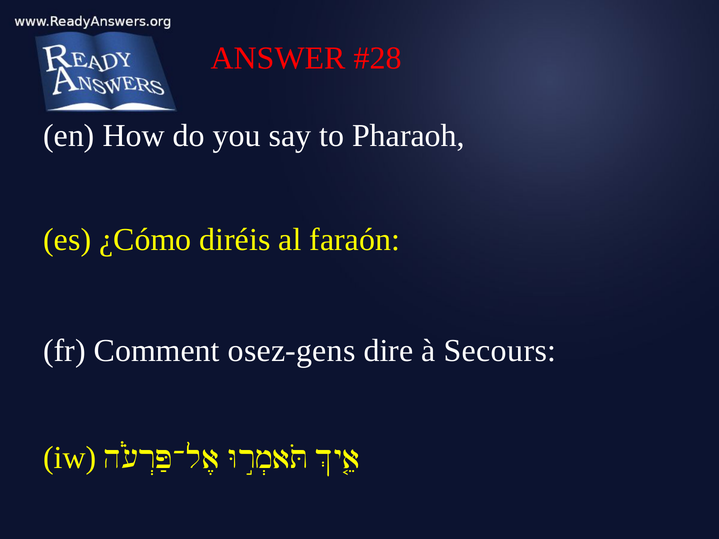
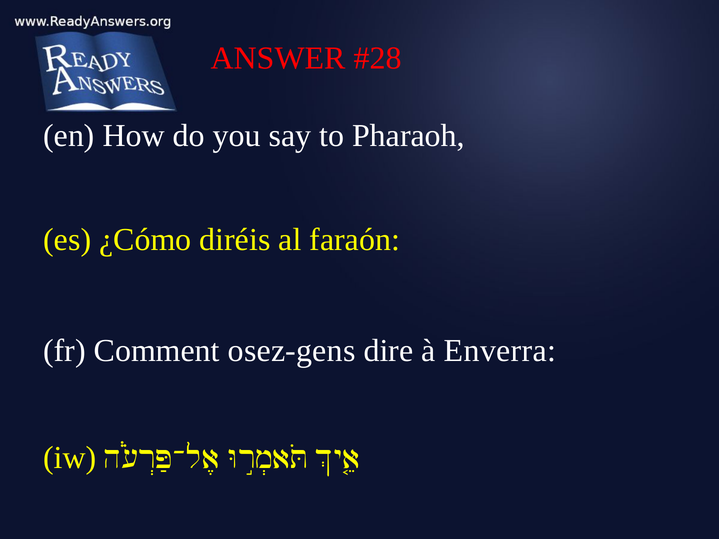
Secours: Secours -> Enverra
